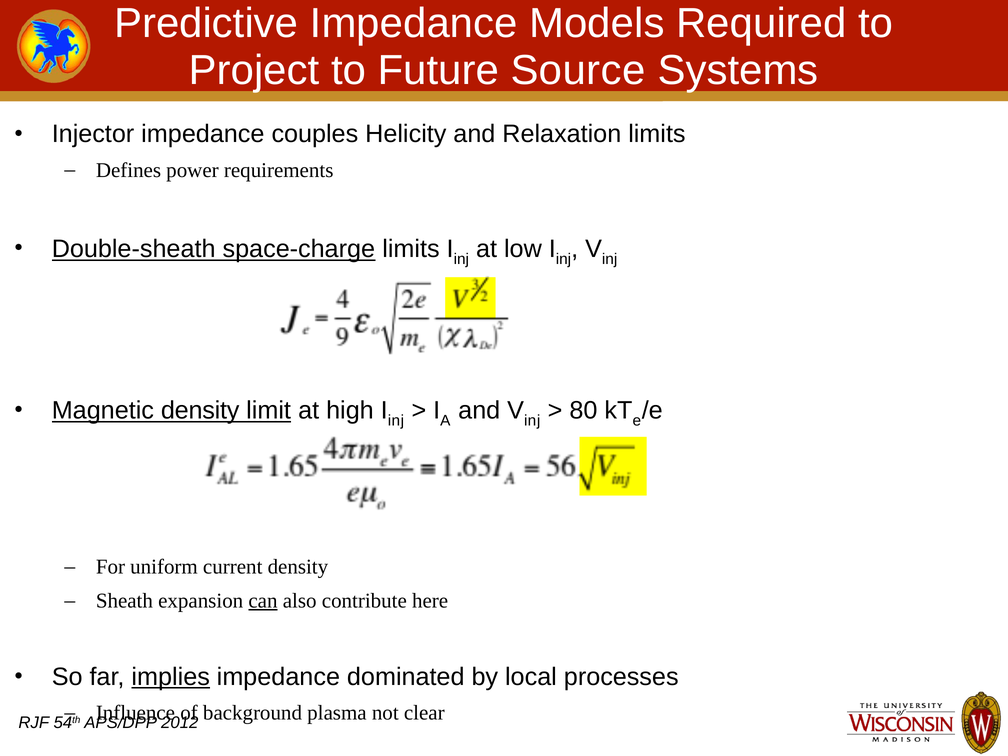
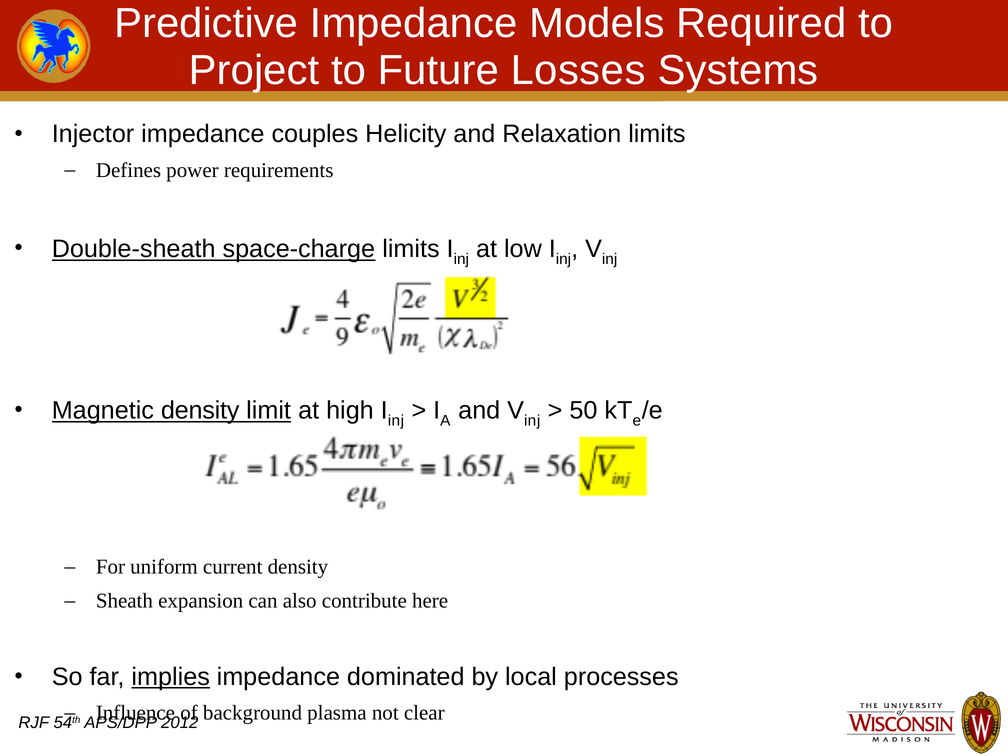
Source: Source -> Losses
80: 80 -> 50
can underline: present -> none
